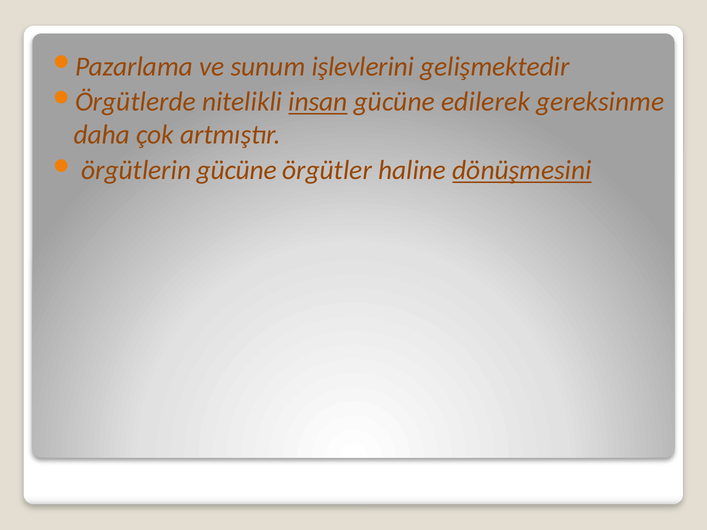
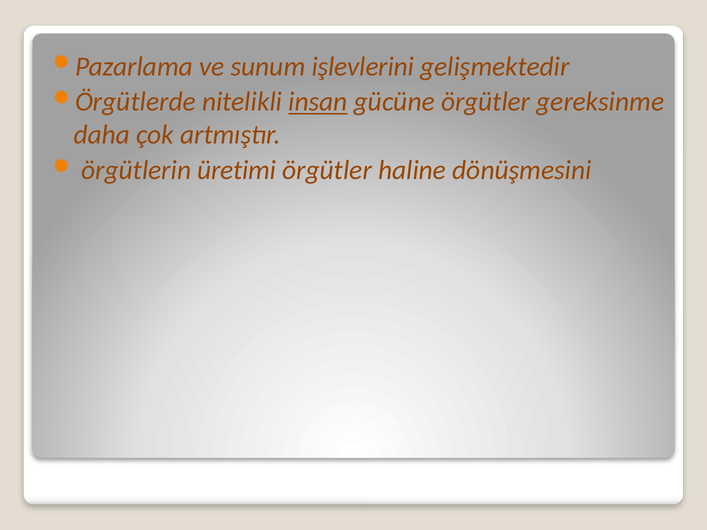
gücüne edilerek: edilerek -> örgütler
örgütlerin gücüne: gücüne -> üretimi
dönüşmesini underline: present -> none
